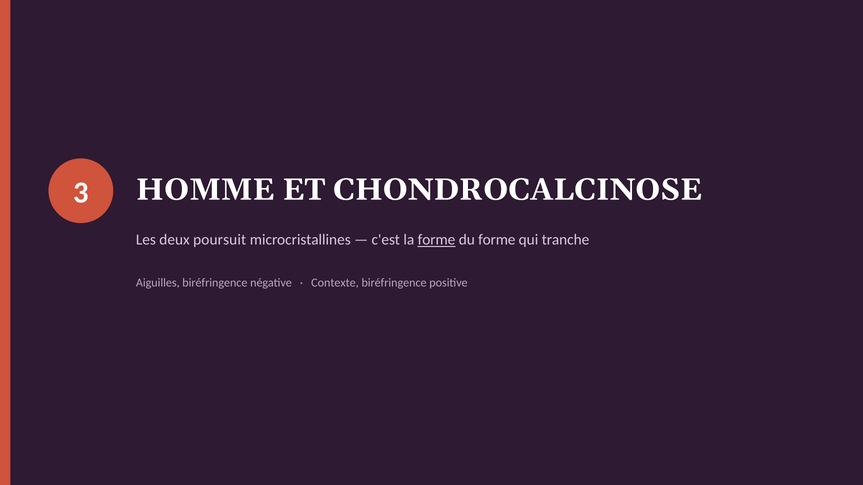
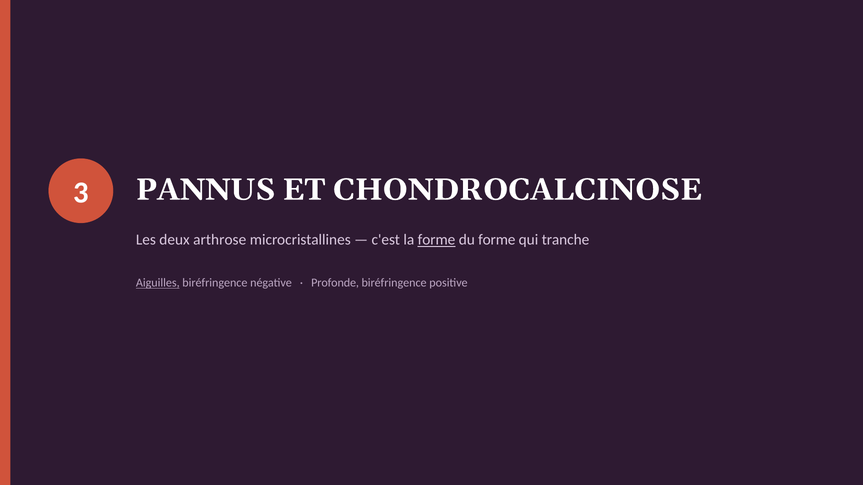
HOMME: HOMME -> PANNUS
poursuit: poursuit -> arthrose
Aiguilles underline: none -> present
Contexte: Contexte -> Profonde
